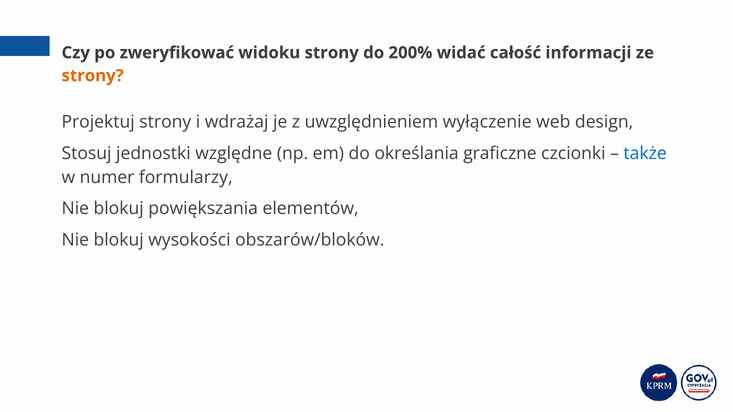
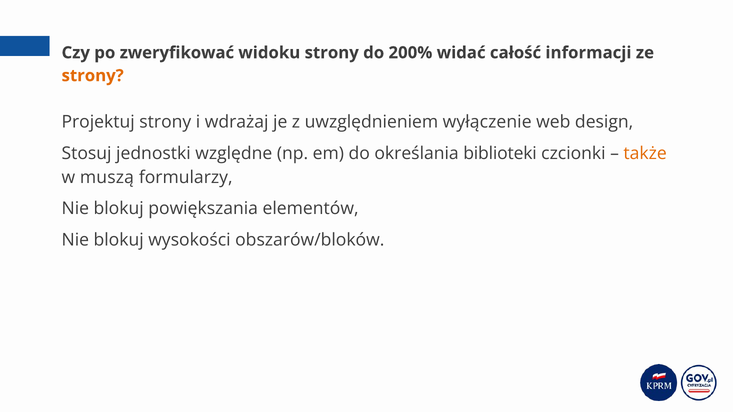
graficzne: graficzne -> biblioteki
także colour: blue -> orange
numer: numer -> muszą
